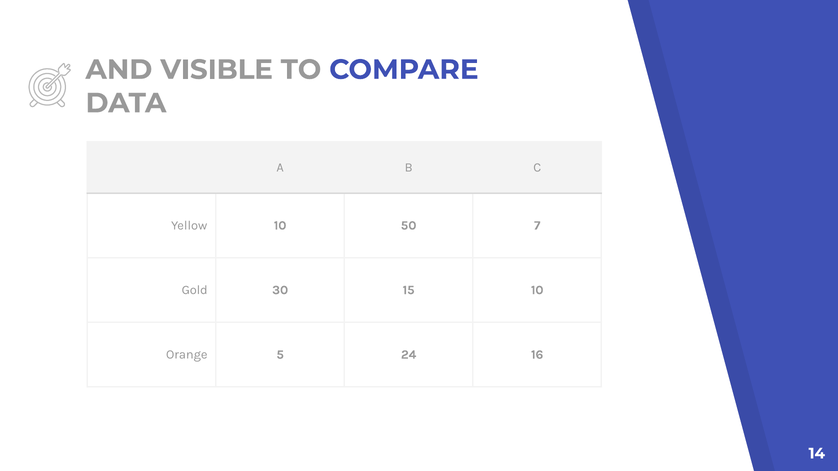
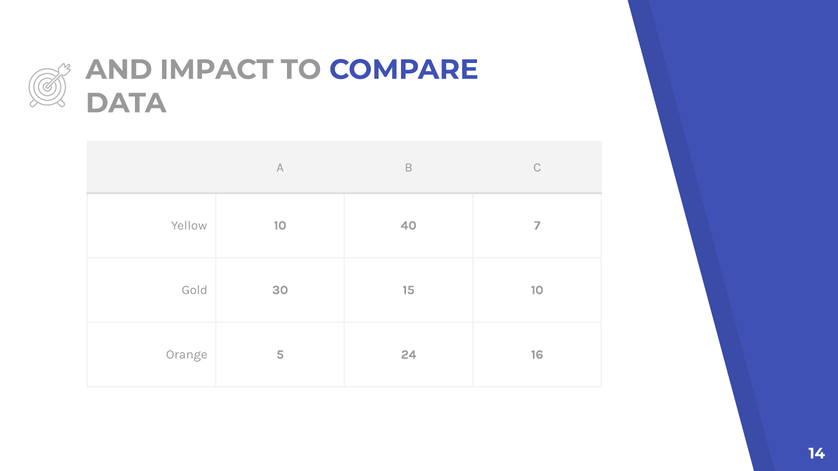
VISIBLE: VISIBLE -> IMPACT
50: 50 -> 40
